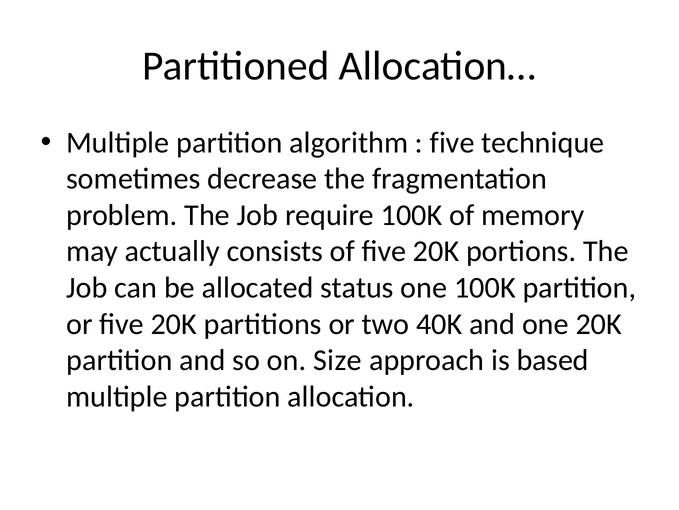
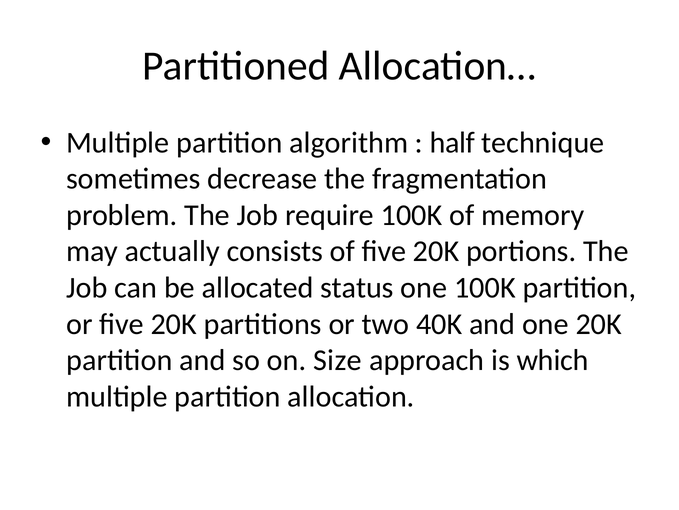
five at (452, 142): five -> half
based: based -> which
